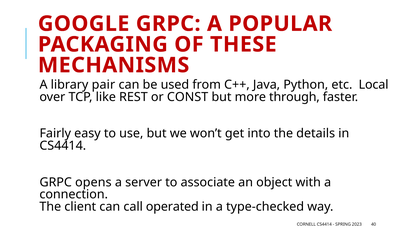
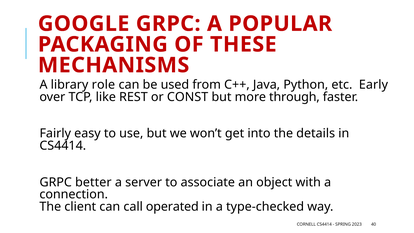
pair: pair -> role
Local: Local -> Early
opens: opens -> better
